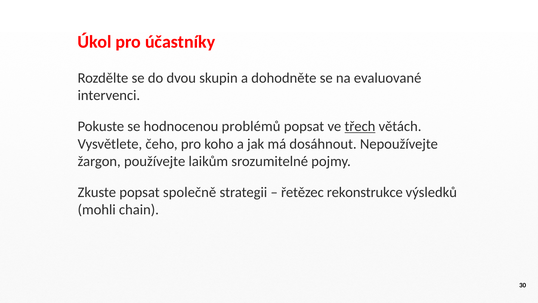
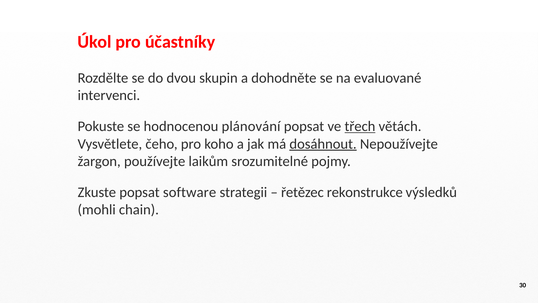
problémů: problémů -> plánování
dosáhnout underline: none -> present
společně: společně -> software
